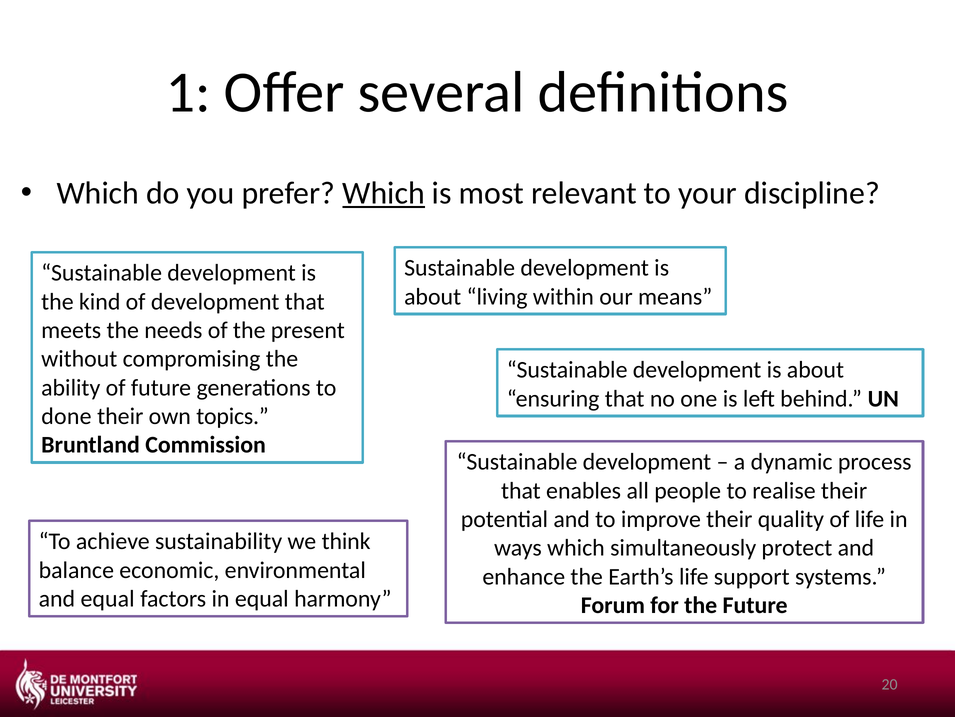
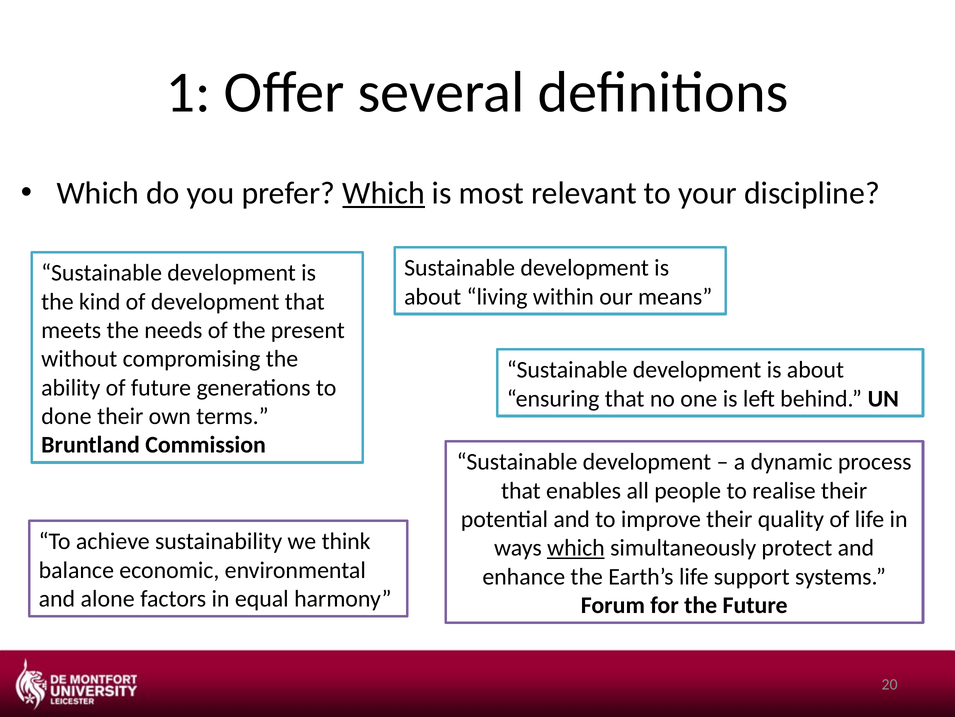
topics: topics -> terms
which at (576, 547) underline: none -> present
and equal: equal -> alone
